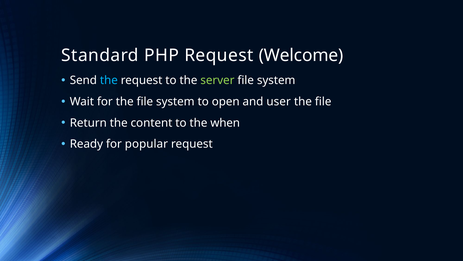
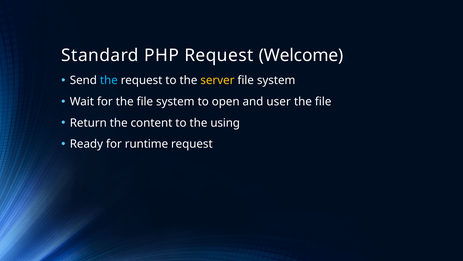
server colour: light green -> yellow
when: when -> using
popular: popular -> runtime
